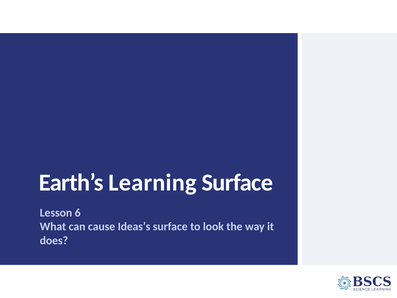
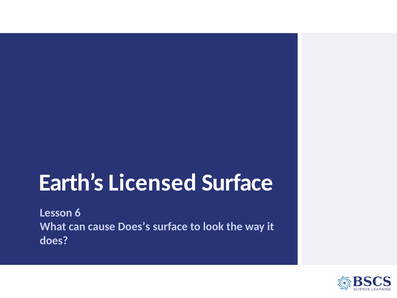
Learning: Learning -> Licensed
Ideas’s: Ideas’s -> Does’s
